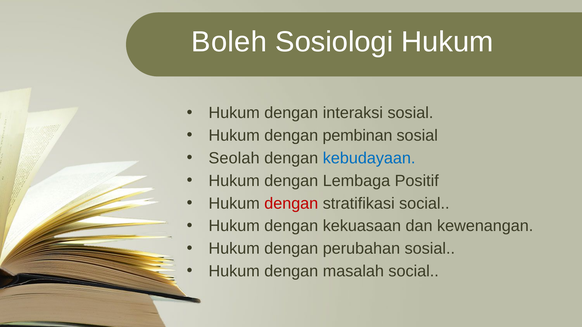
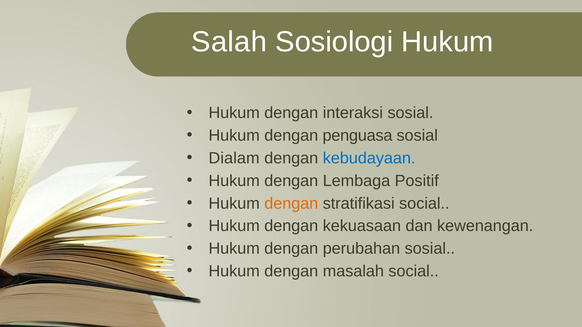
Boleh: Boleh -> Salah
pembinan: pembinan -> penguasa
Seolah: Seolah -> Dialam
dengan at (291, 204) colour: red -> orange
